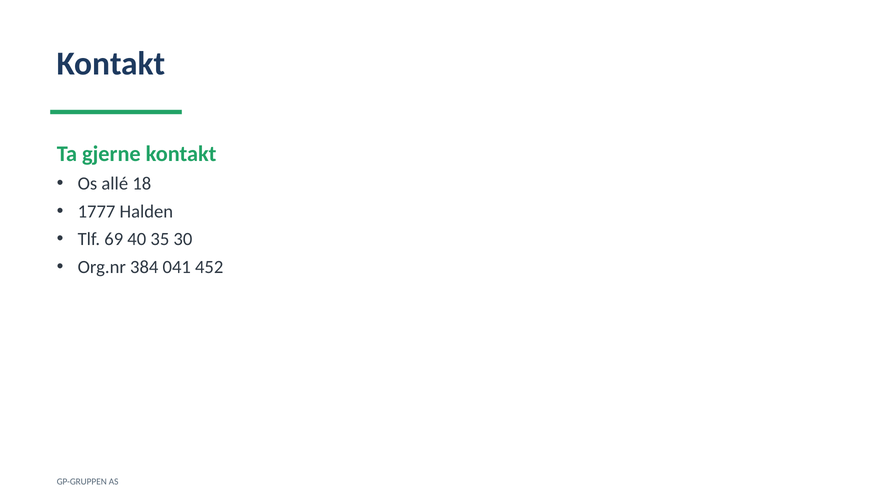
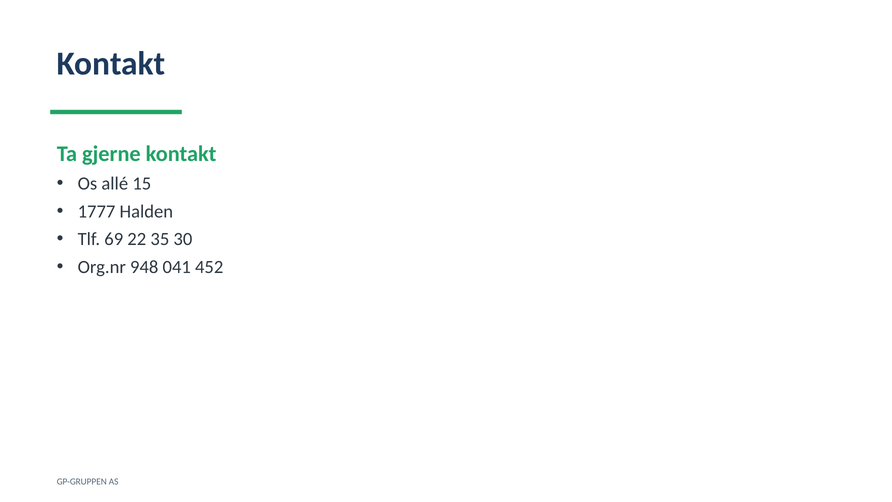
18: 18 -> 15
40: 40 -> 22
384: 384 -> 948
